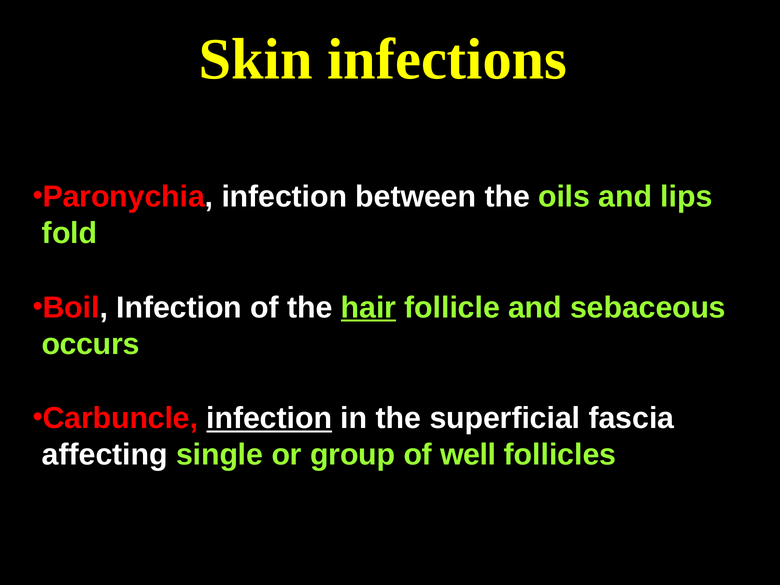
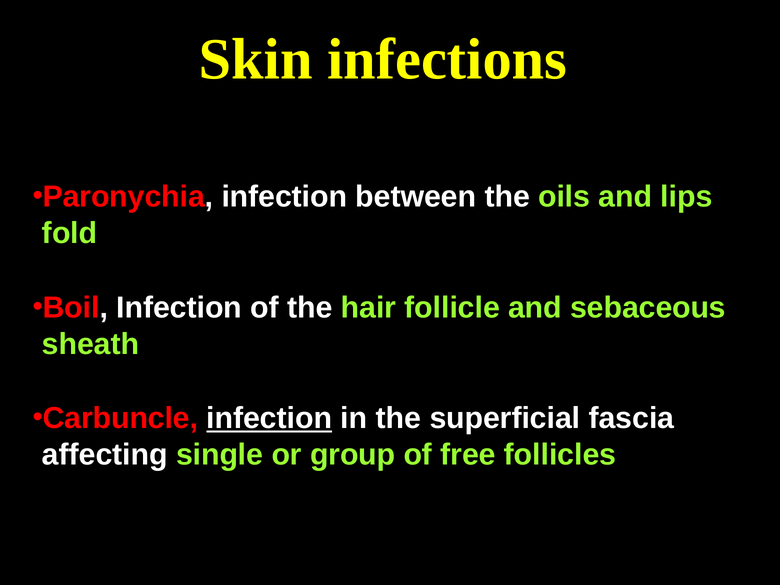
hair underline: present -> none
occurs: occurs -> sheath
well: well -> free
